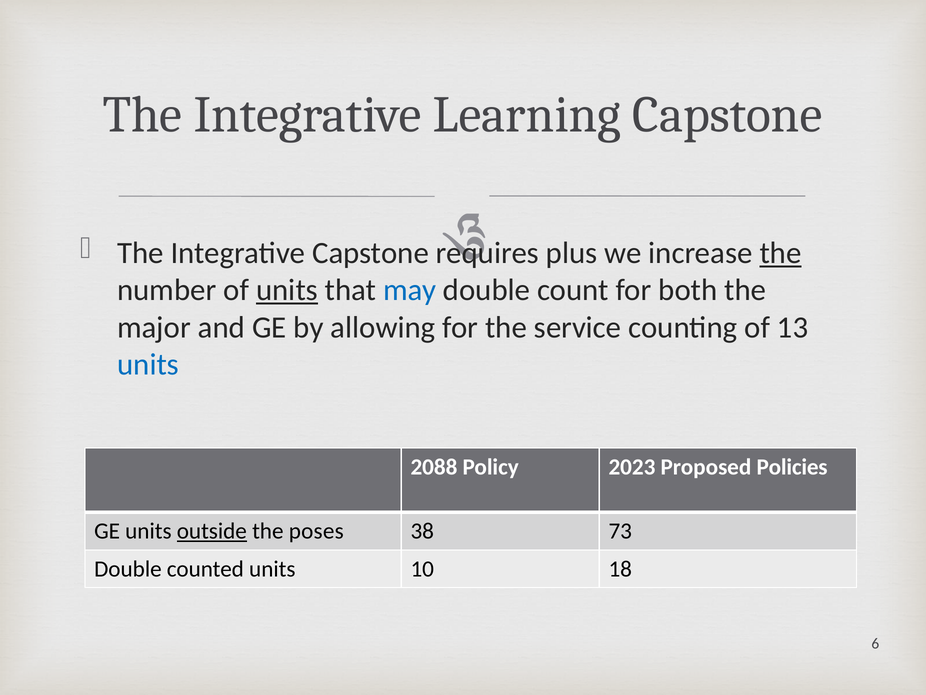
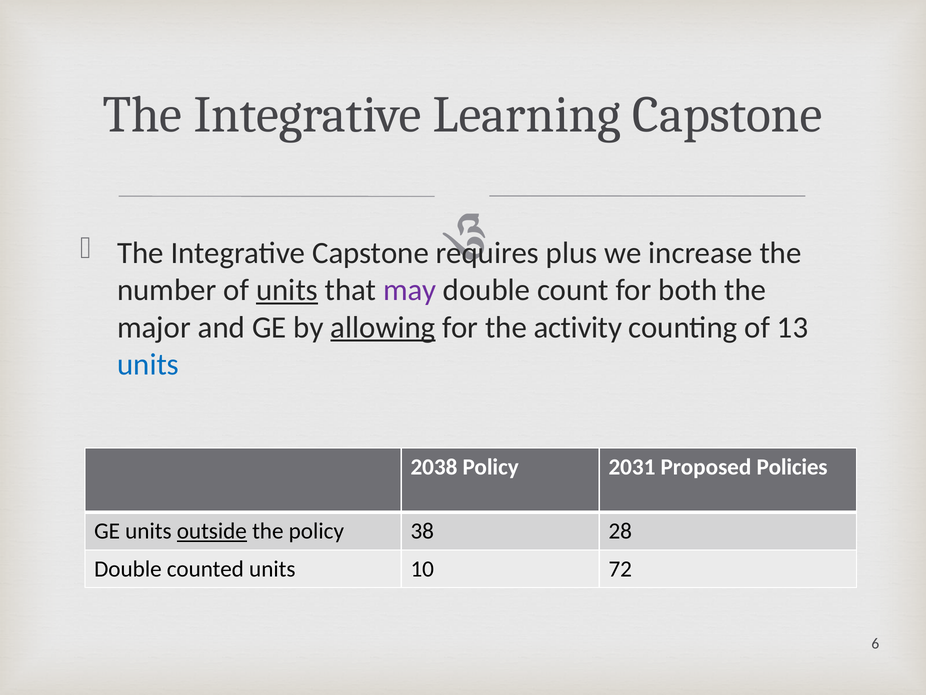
the at (781, 253) underline: present -> none
may colour: blue -> purple
allowing underline: none -> present
service: service -> activity
2088: 2088 -> 2038
2023: 2023 -> 2031
the poses: poses -> policy
73: 73 -> 28
18: 18 -> 72
